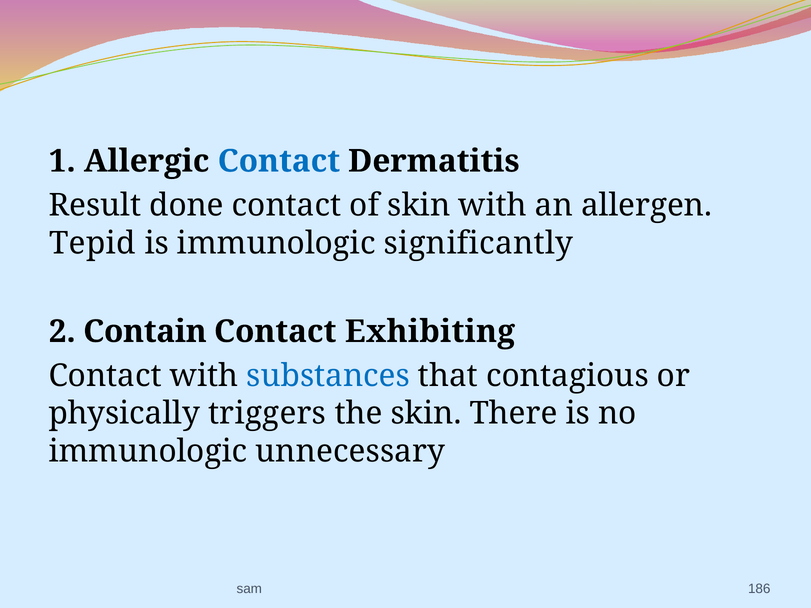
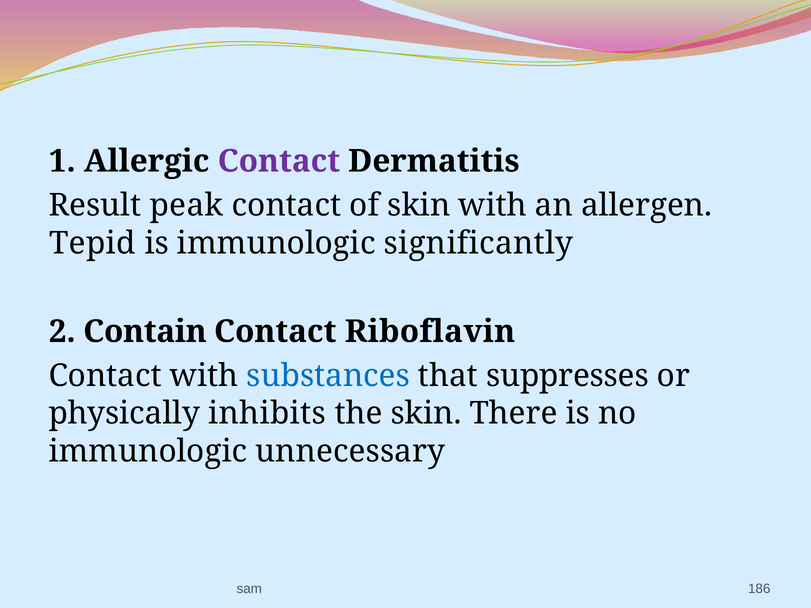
Contact at (279, 161) colour: blue -> purple
done: done -> peak
Exhibiting: Exhibiting -> Riboflavin
contagious: contagious -> suppresses
triggers: triggers -> inhibits
